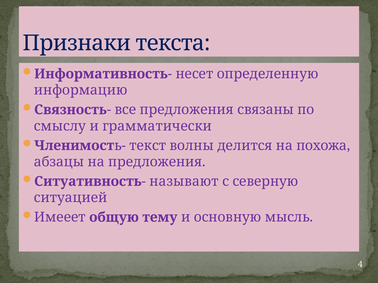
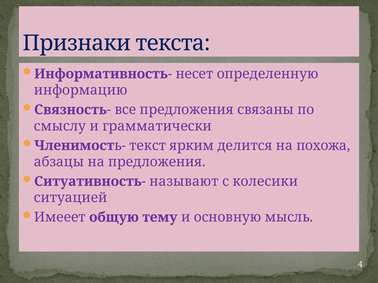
волны: волны -> ярким
северную: северную -> колесики
